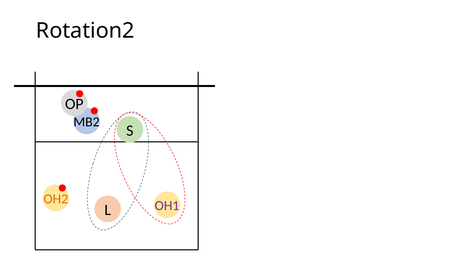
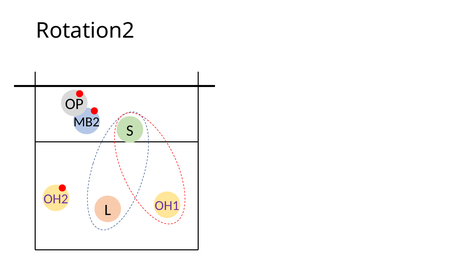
OH2 colour: orange -> purple
